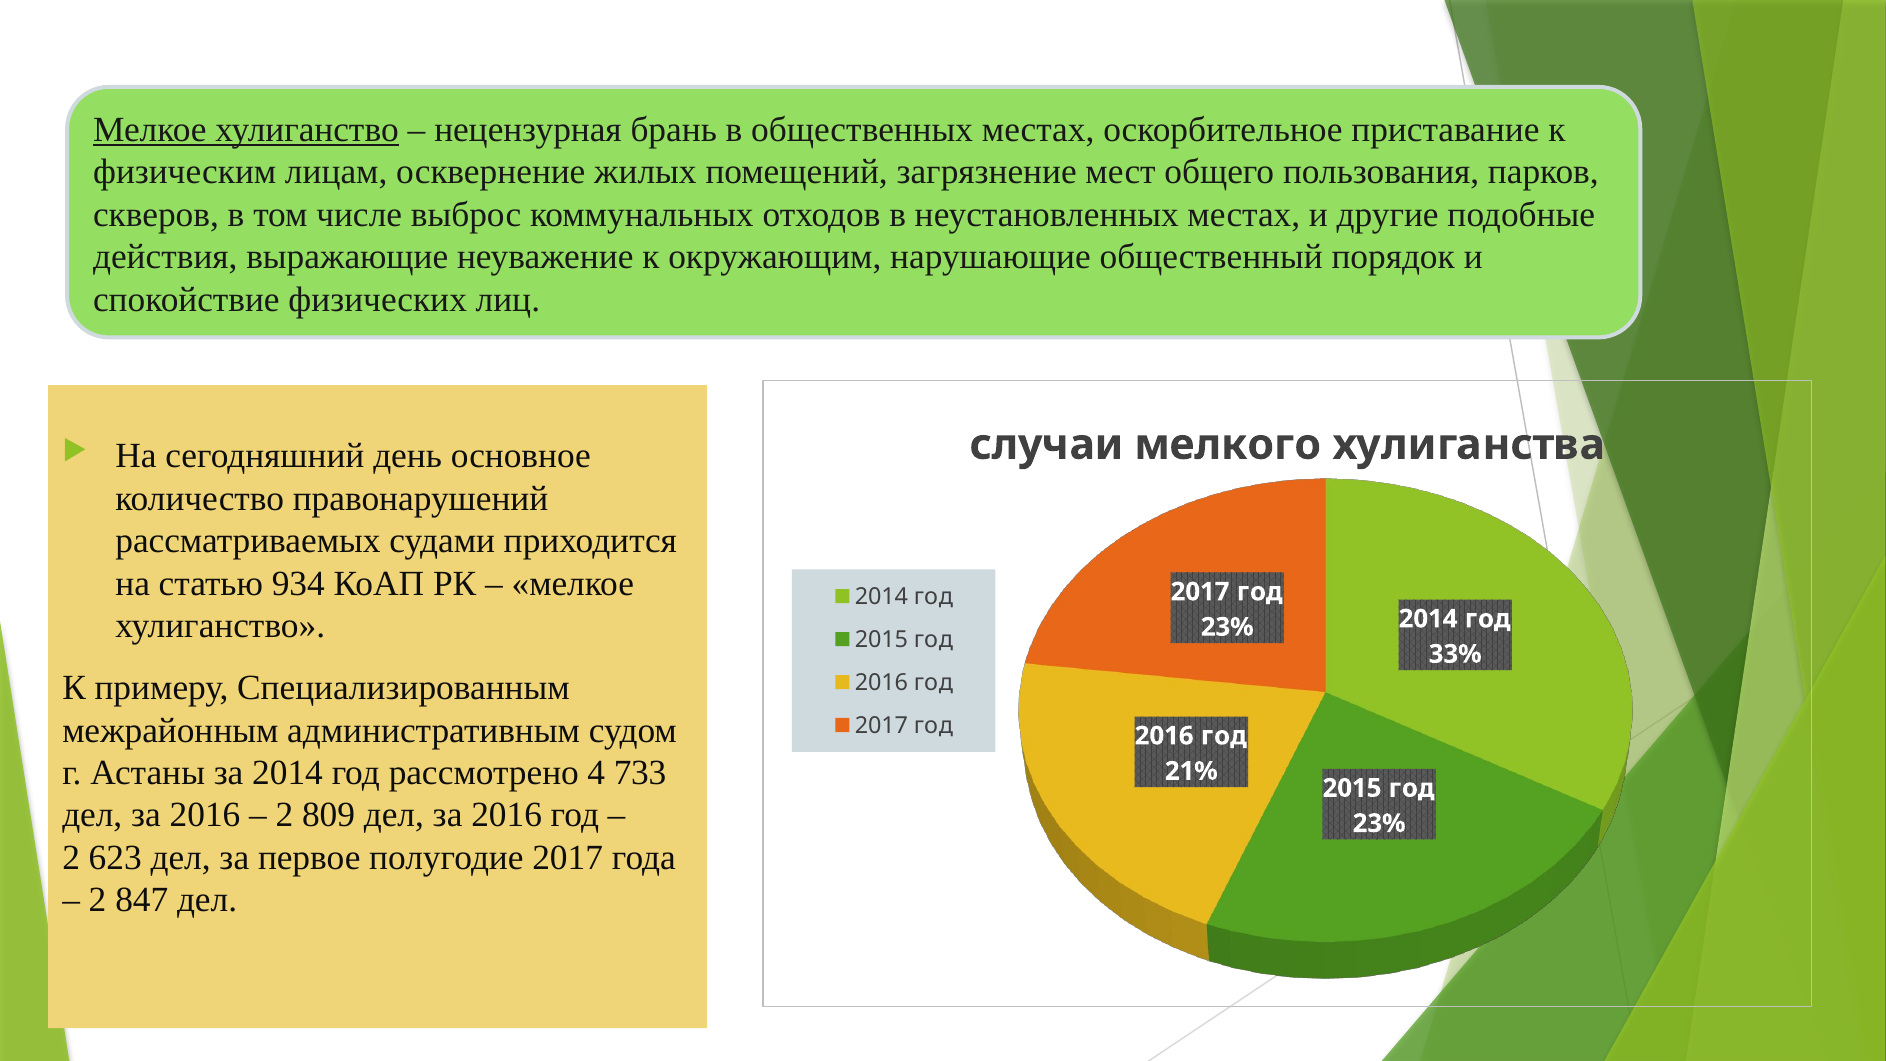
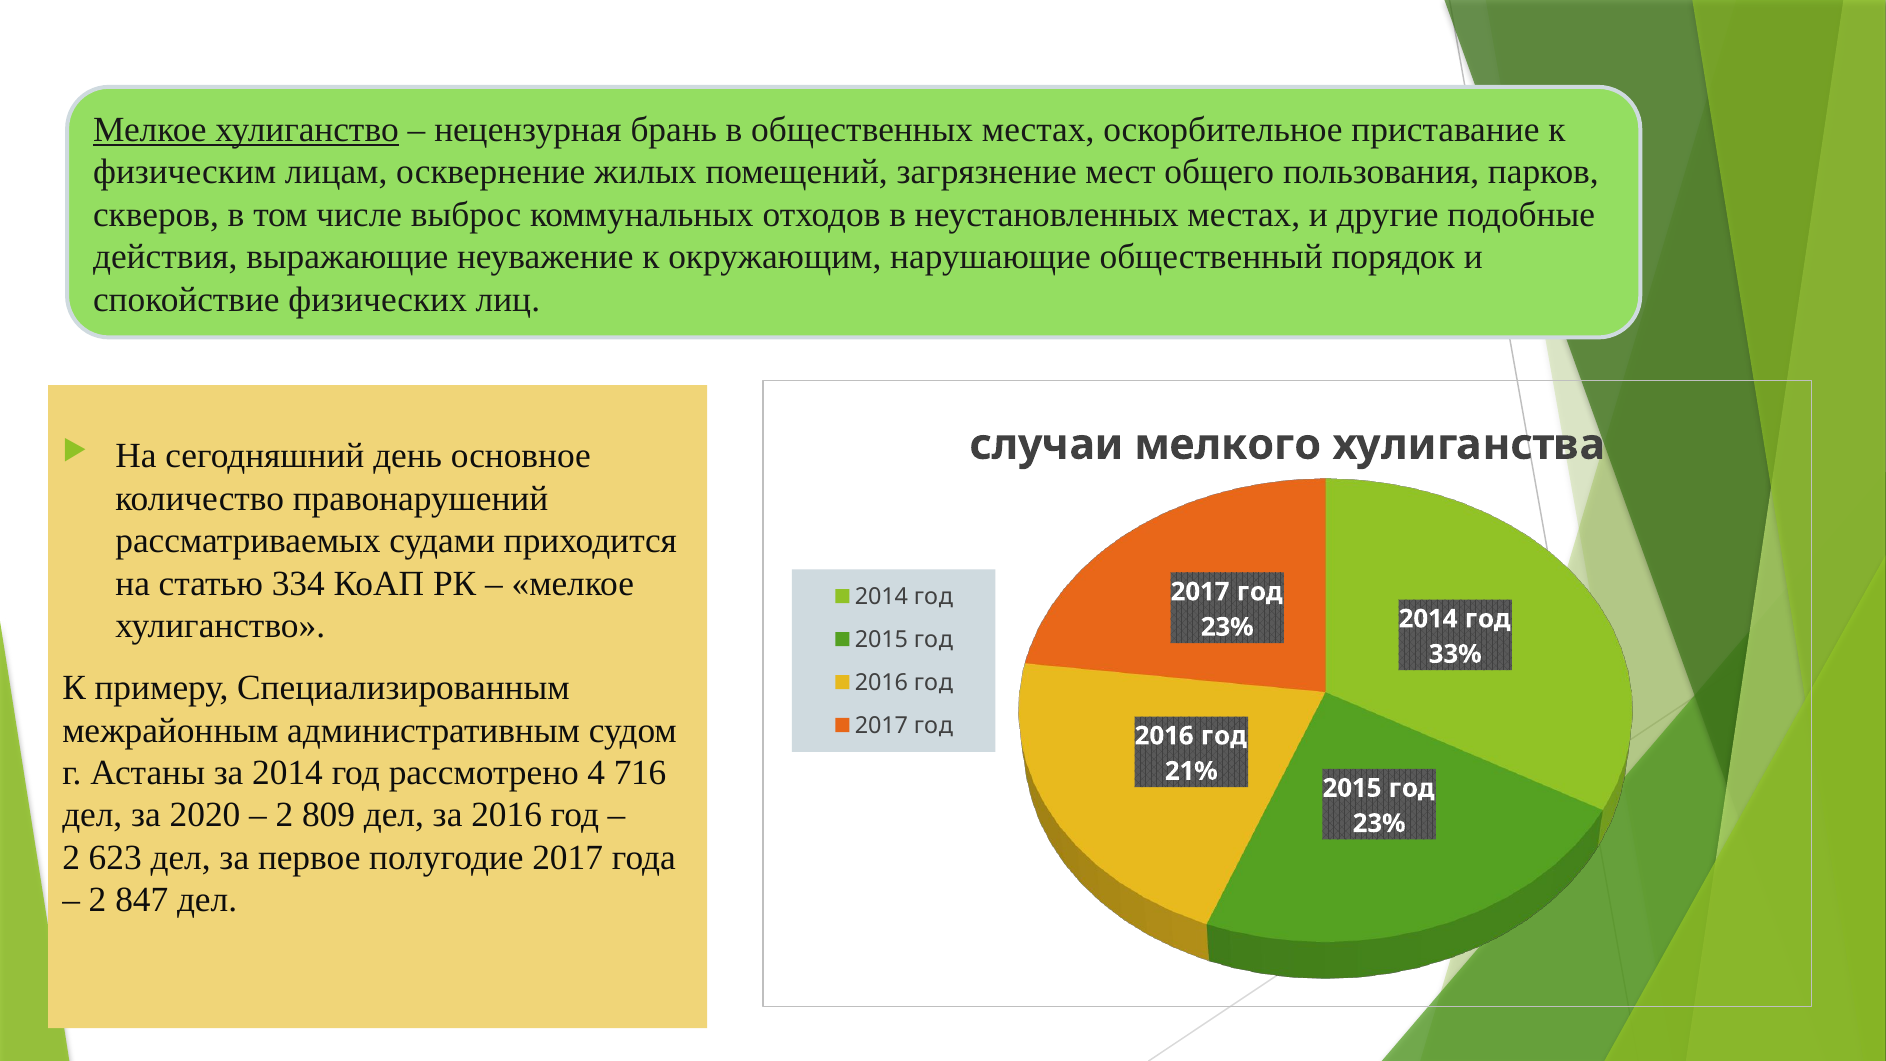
934: 934 -> 334
733: 733 -> 716
2016 at (205, 815): 2016 -> 2020
